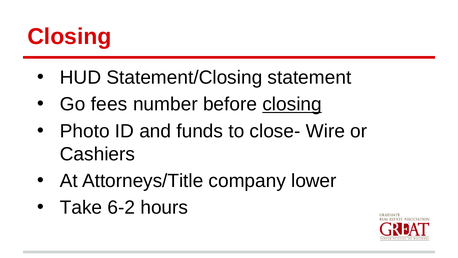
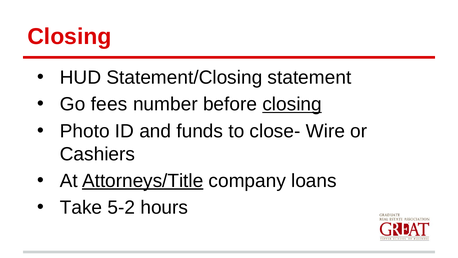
Attorneys/Title underline: none -> present
lower: lower -> loans
6-2: 6-2 -> 5-2
